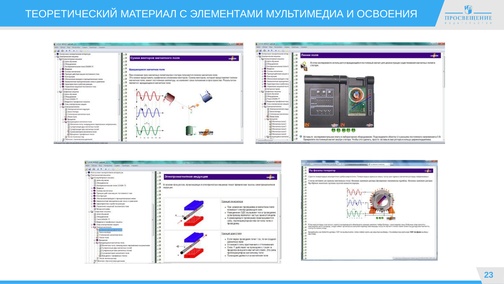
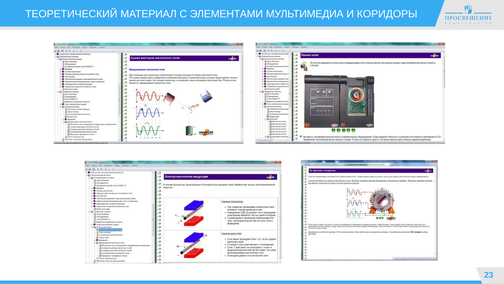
ОСВОЕНИЯ: ОСВОЕНИЯ -> КОРИДОРЫ
